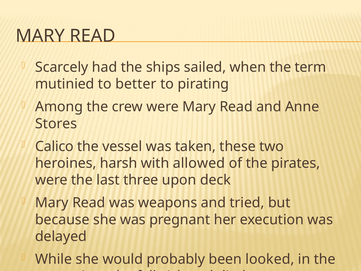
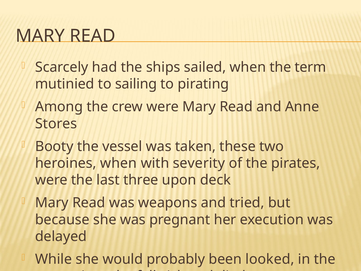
better: better -> sailing
Calico: Calico -> Booty
heroines harsh: harsh -> when
allowed: allowed -> severity
